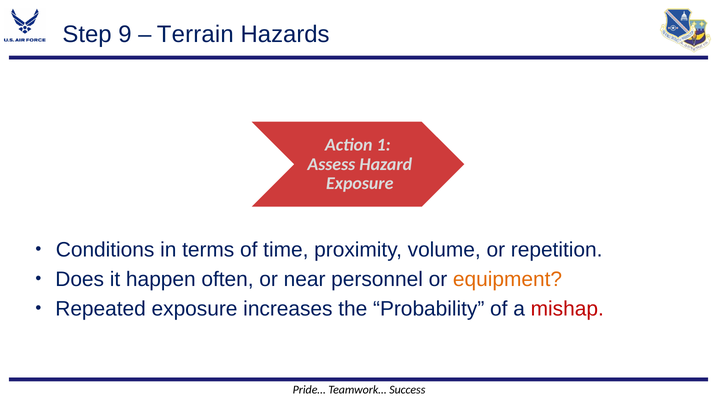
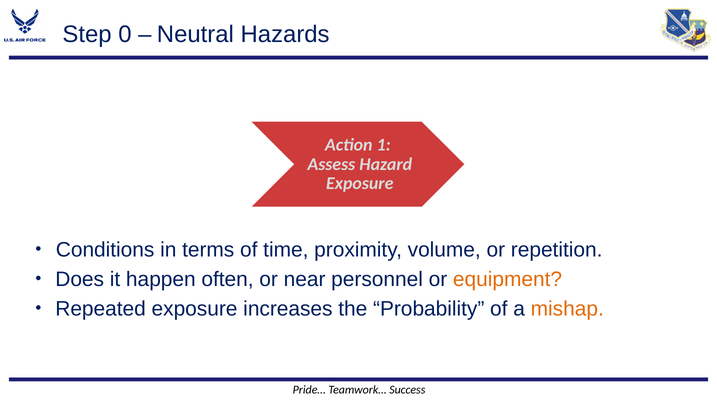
9: 9 -> 0
Terrain: Terrain -> Neutral
mishap colour: red -> orange
